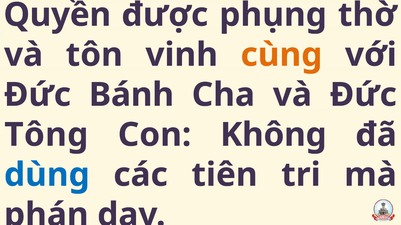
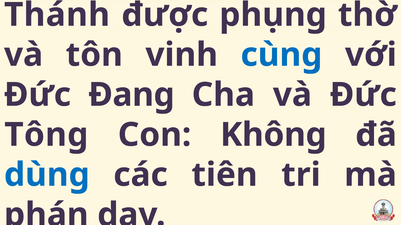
Quyền: Quyền -> Thánh
cùng colour: orange -> blue
Bánh: Bánh -> Đang
